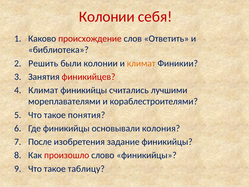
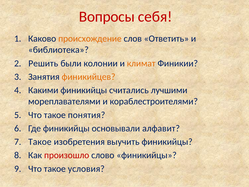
Колонии at (107, 17): Колонии -> Вопросы
происхождение colour: red -> orange
финикийцев colour: red -> orange
Климат at (43, 90): Климат -> Какими
колония: колония -> алфавит
После at (40, 142): После -> Такое
задание: задание -> выучить
таблицу: таблицу -> условия
